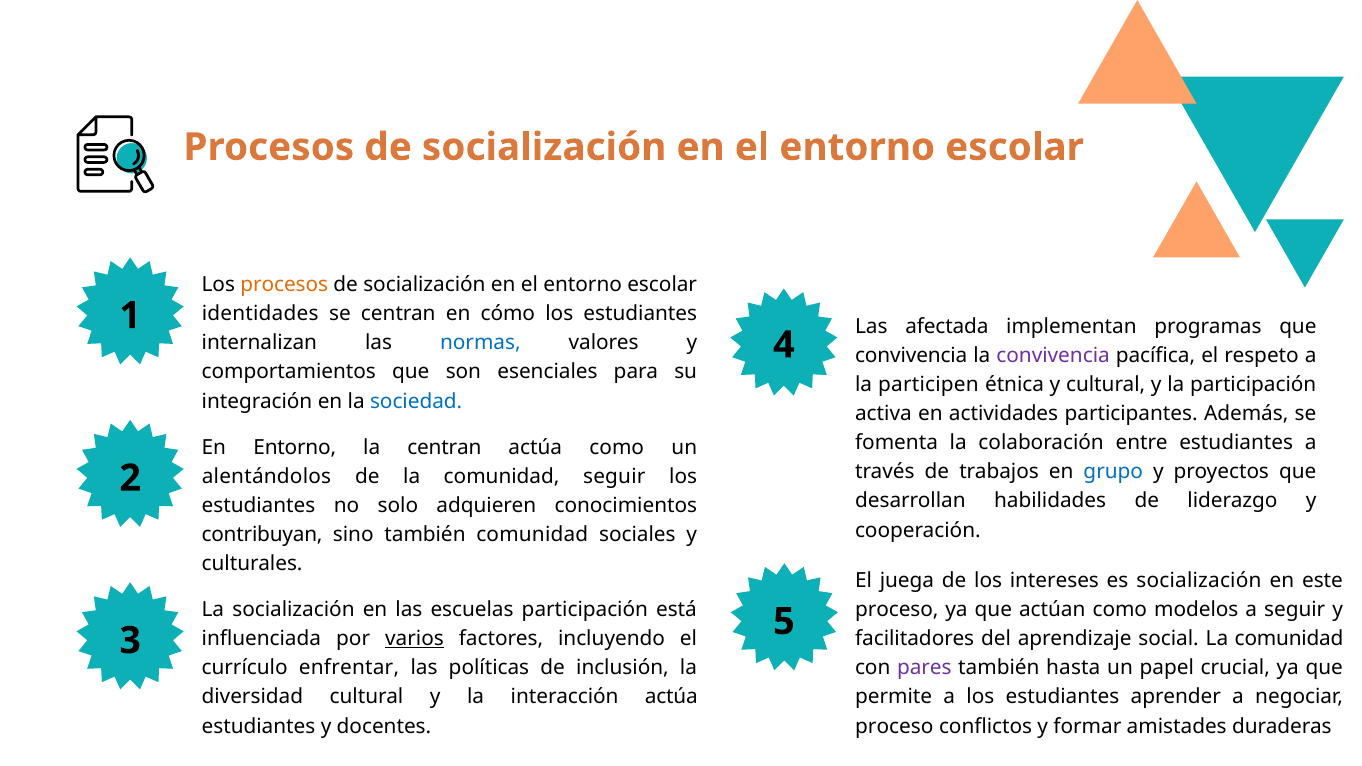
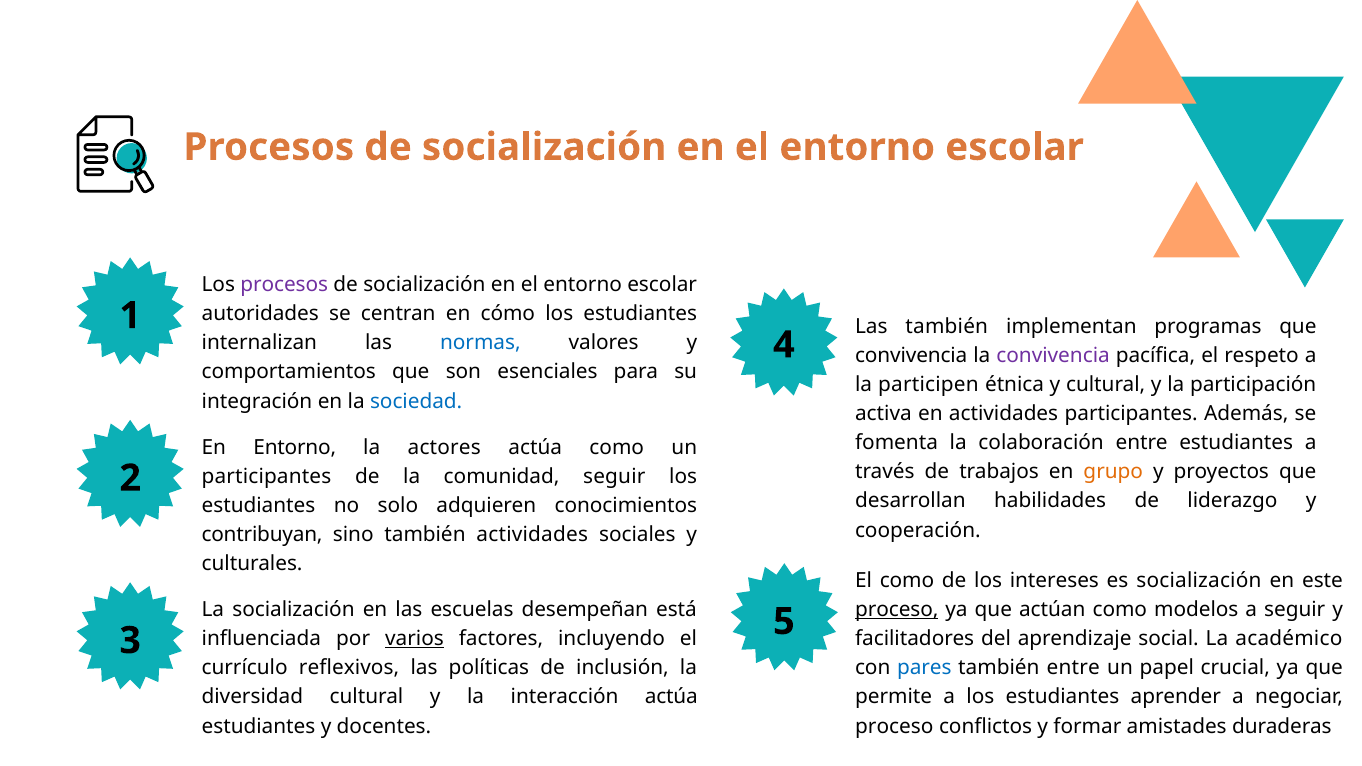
procesos at (284, 285) colour: orange -> purple
identidades: identidades -> autoridades
Las afectada: afectada -> también
la centran: centran -> actores
grupo colour: blue -> orange
alentándolos at (266, 476): alentándolos -> participantes
también comunidad: comunidad -> actividades
El juega: juega -> como
escuelas participación: participación -> desempeñan
proceso at (897, 610) underline: none -> present
social La comunidad: comunidad -> académico
enfrentar: enfrentar -> reflexivos
pares colour: purple -> blue
también hasta: hasta -> entre
